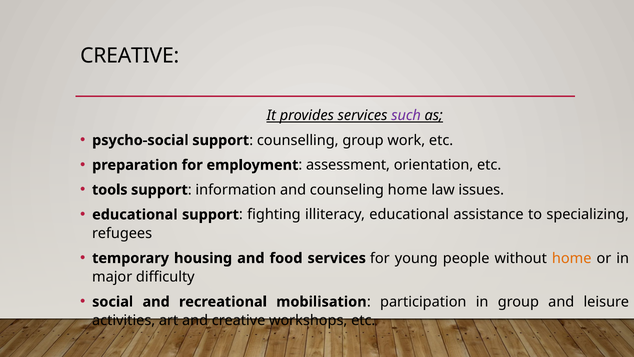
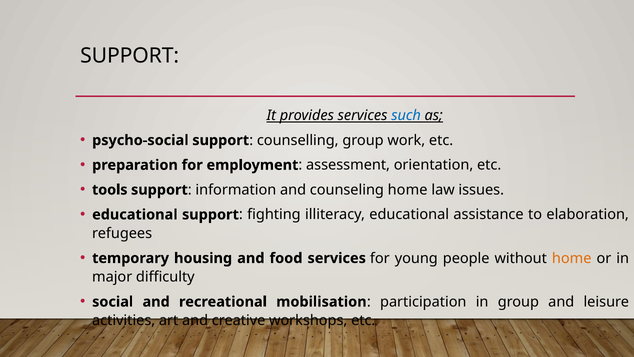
CREATIVE at (130, 56): CREATIVE -> SUPPORT
such colour: purple -> blue
specializing: specializing -> elaboration
